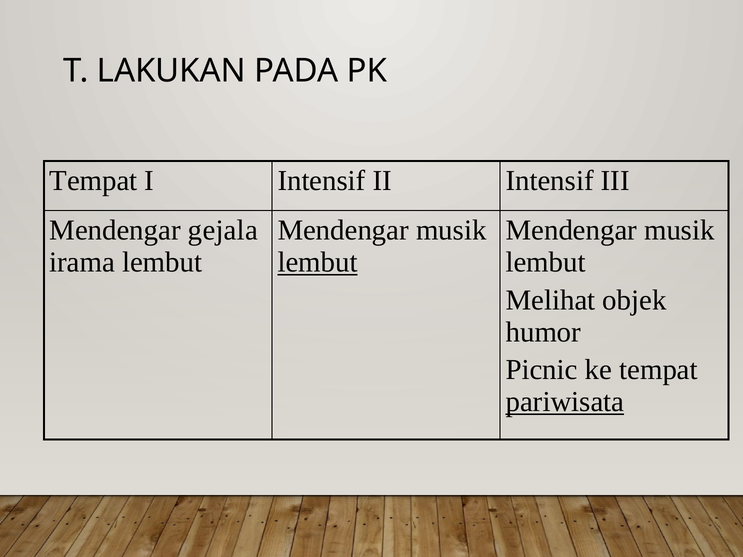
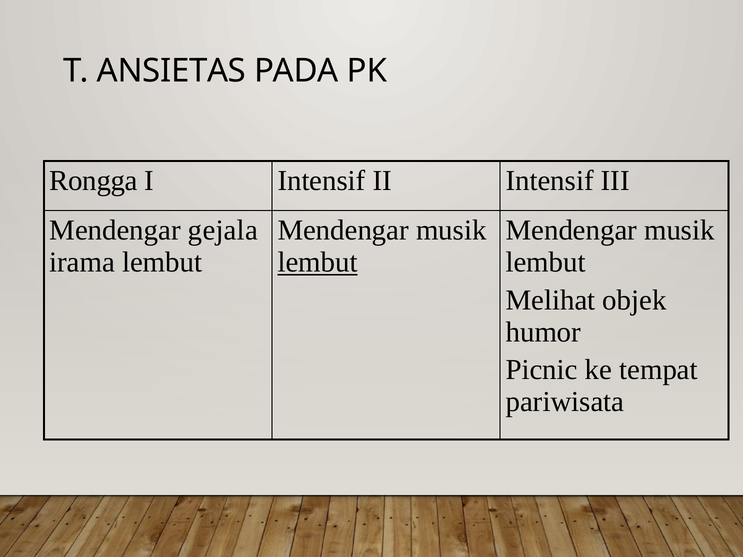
LAKUKAN: LAKUKAN -> ANSIETAS
Tempat at (93, 181): Tempat -> Rongga
pariwisata underline: present -> none
